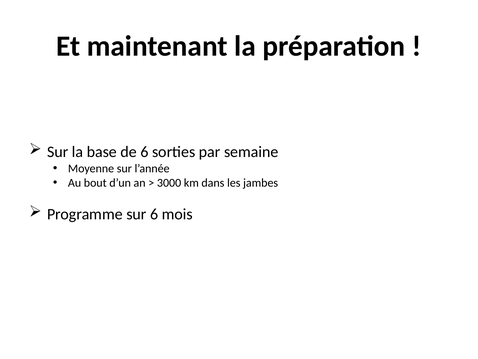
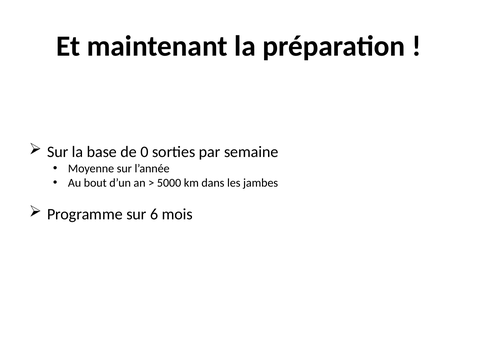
de 6: 6 -> 0
3000: 3000 -> 5000
